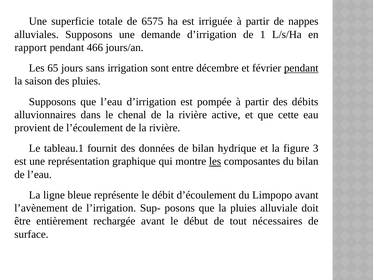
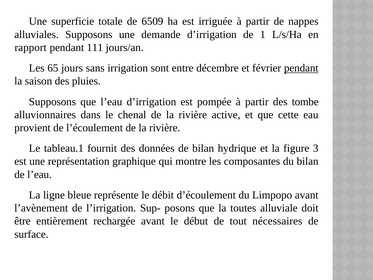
6575: 6575 -> 6509
466: 466 -> 111
débits: débits -> tombe
les at (215, 161) underline: present -> none
la pluies: pluies -> toutes
